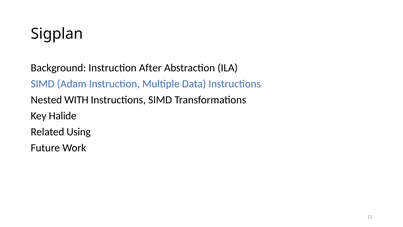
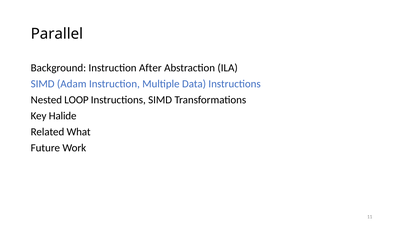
Sigplan: Sigplan -> Parallel
WITH: WITH -> LOOP
Using: Using -> What
